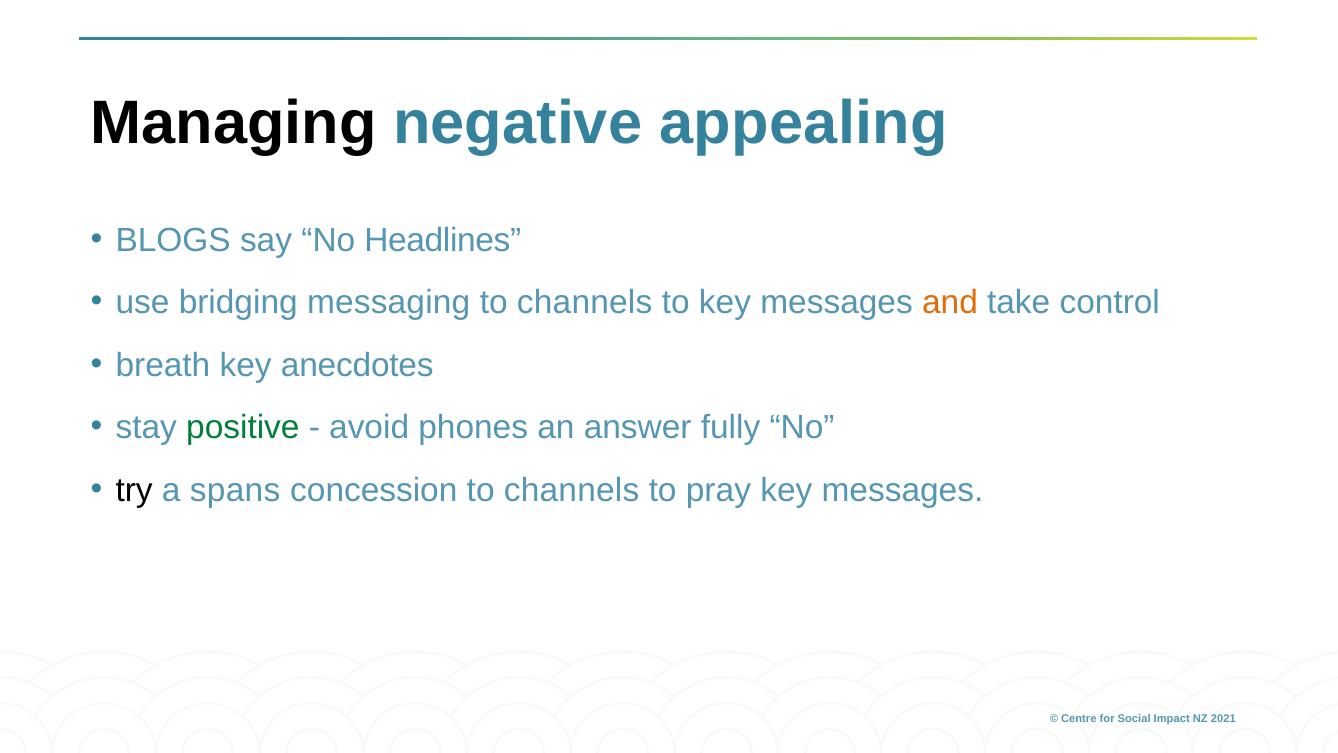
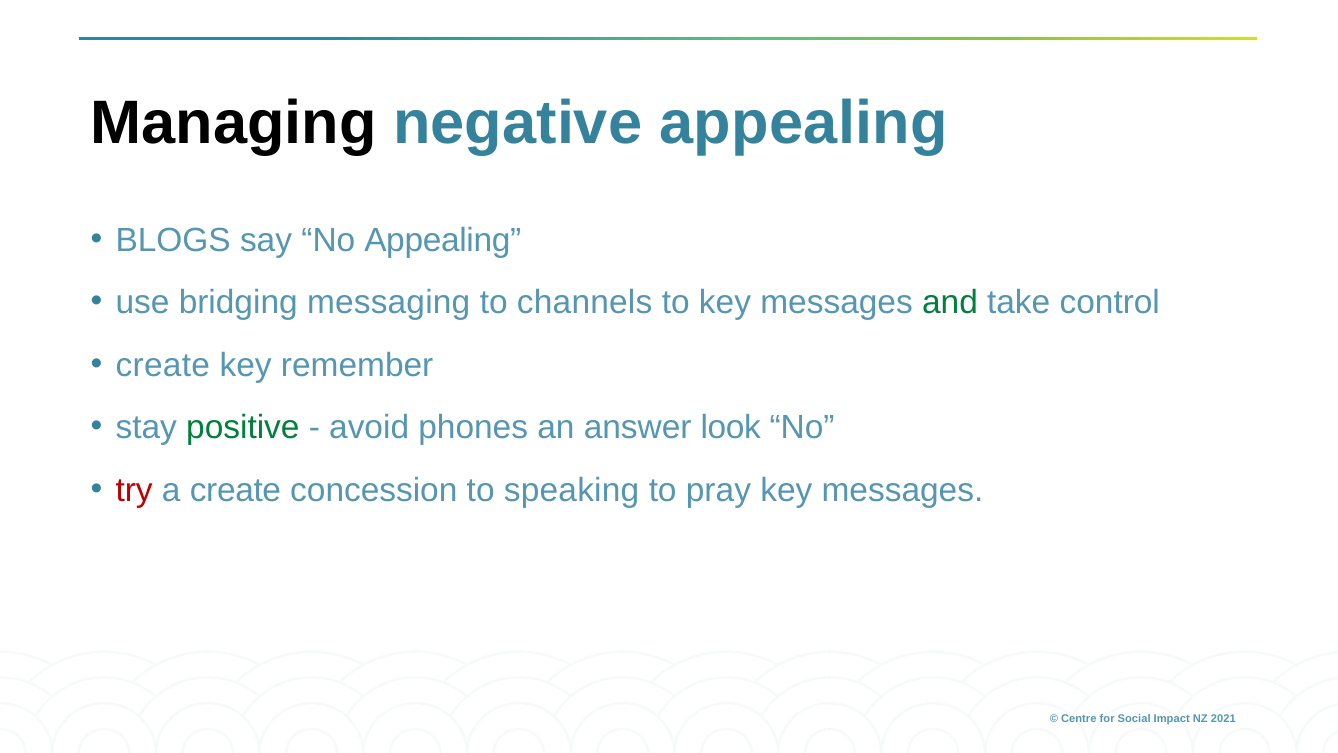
No Headlines: Headlines -> Appealing
and colour: orange -> green
breath at (163, 365): breath -> create
anecdotes: anecdotes -> remember
fully: fully -> look
try colour: black -> red
a spans: spans -> create
concession to channels: channels -> speaking
